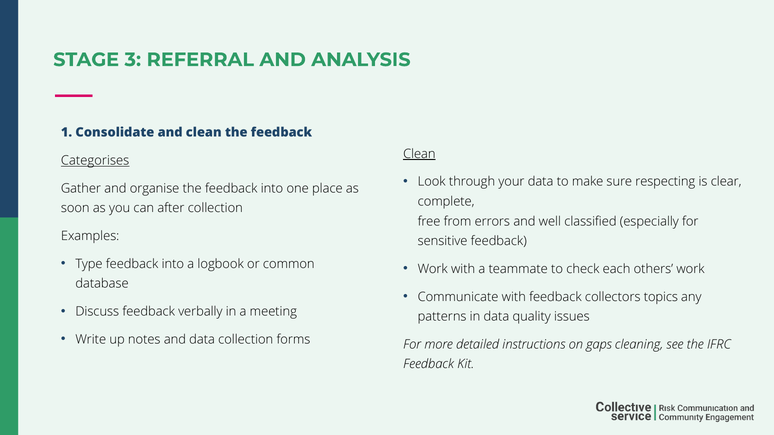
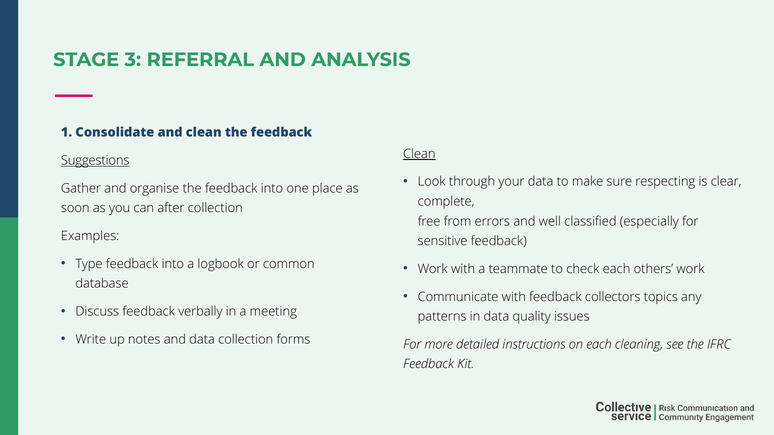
Categorises: Categorises -> Suggestions
on gaps: gaps -> each
